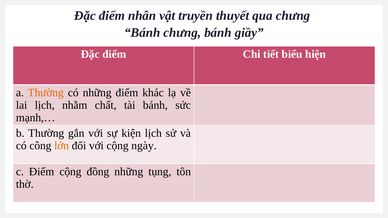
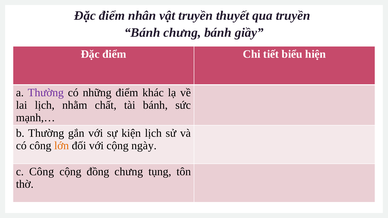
qua chưng: chưng -> truyền
Thường at (46, 93) colour: orange -> purple
c Điểm: Điểm -> Công
đồng những: những -> chưng
